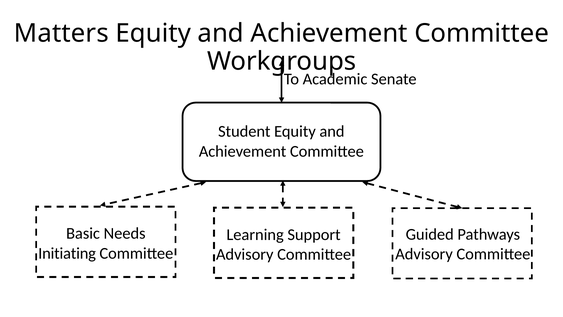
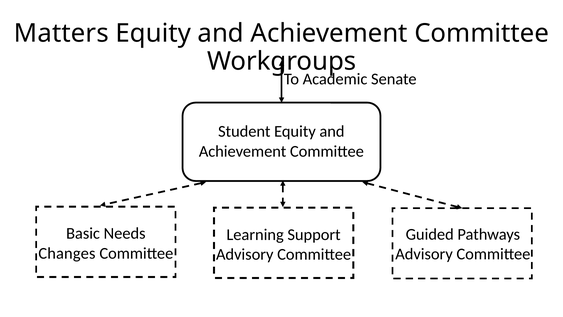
Initiating: Initiating -> Changes
